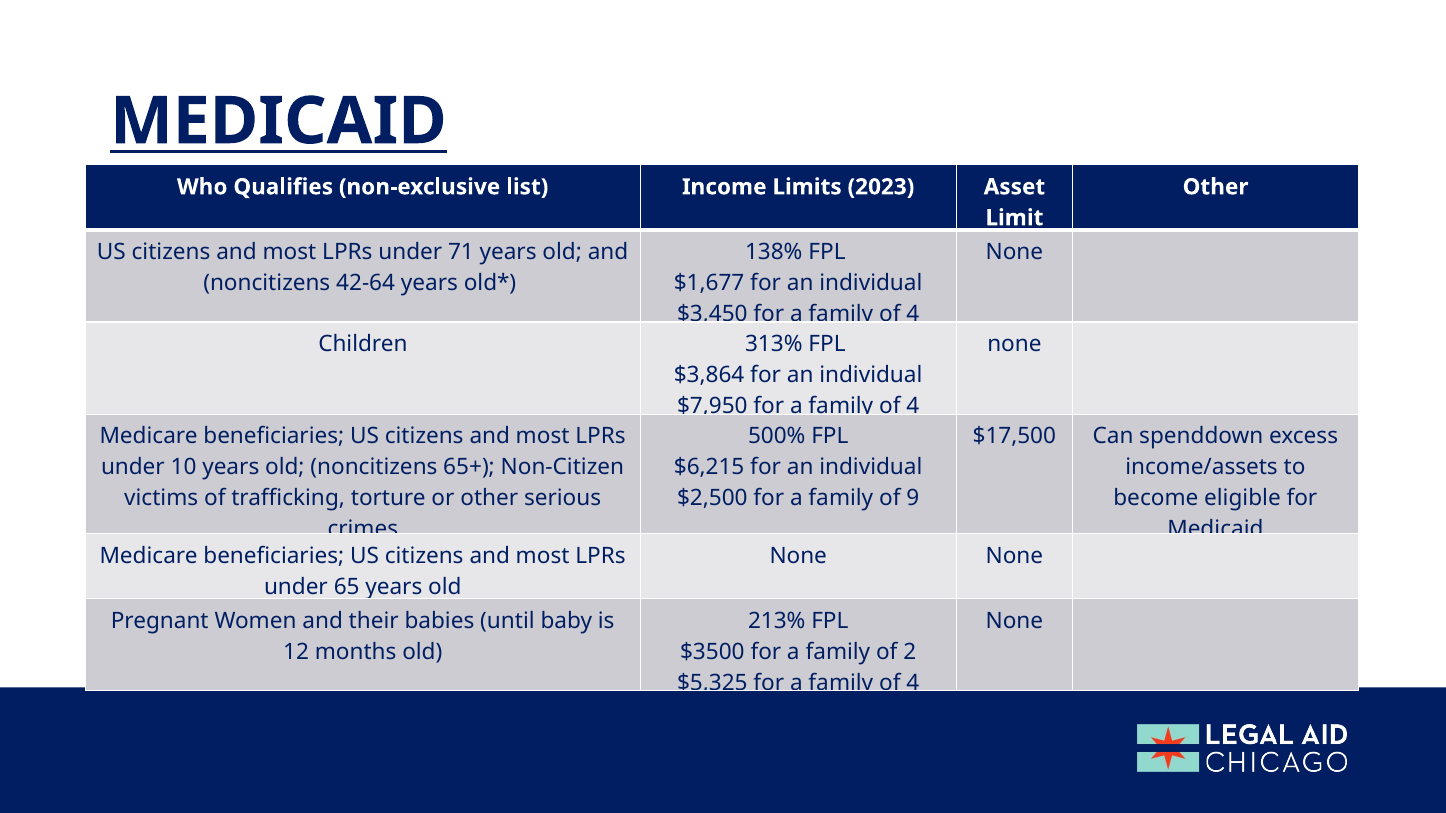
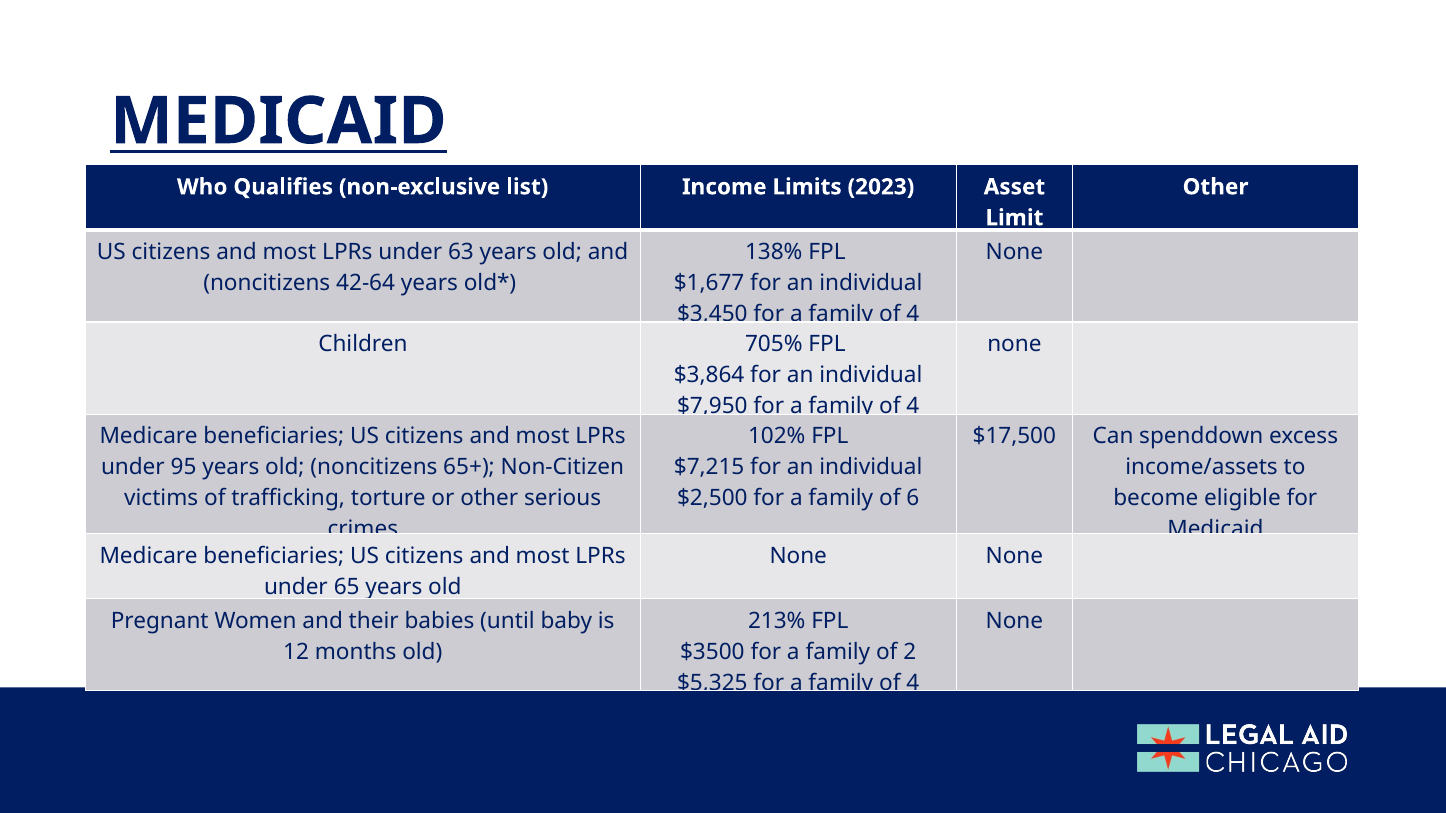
71: 71 -> 63
313%: 313% -> 705%
500%: 500% -> 102%
10: 10 -> 95
$6,215: $6,215 -> $7,215
9: 9 -> 6
